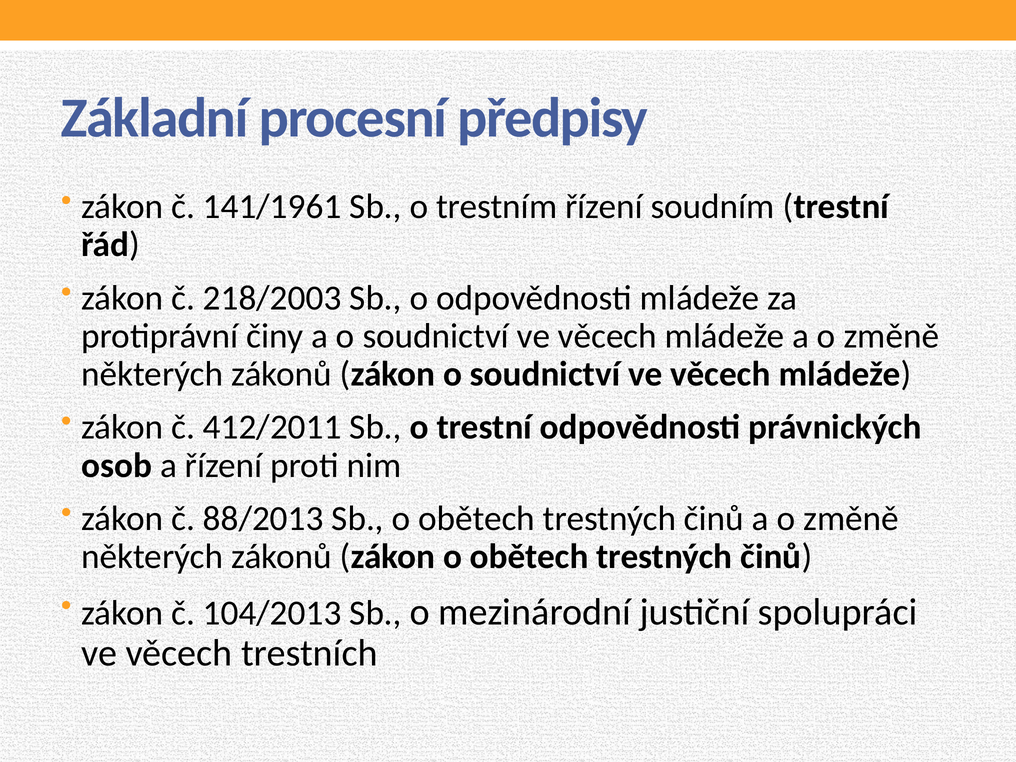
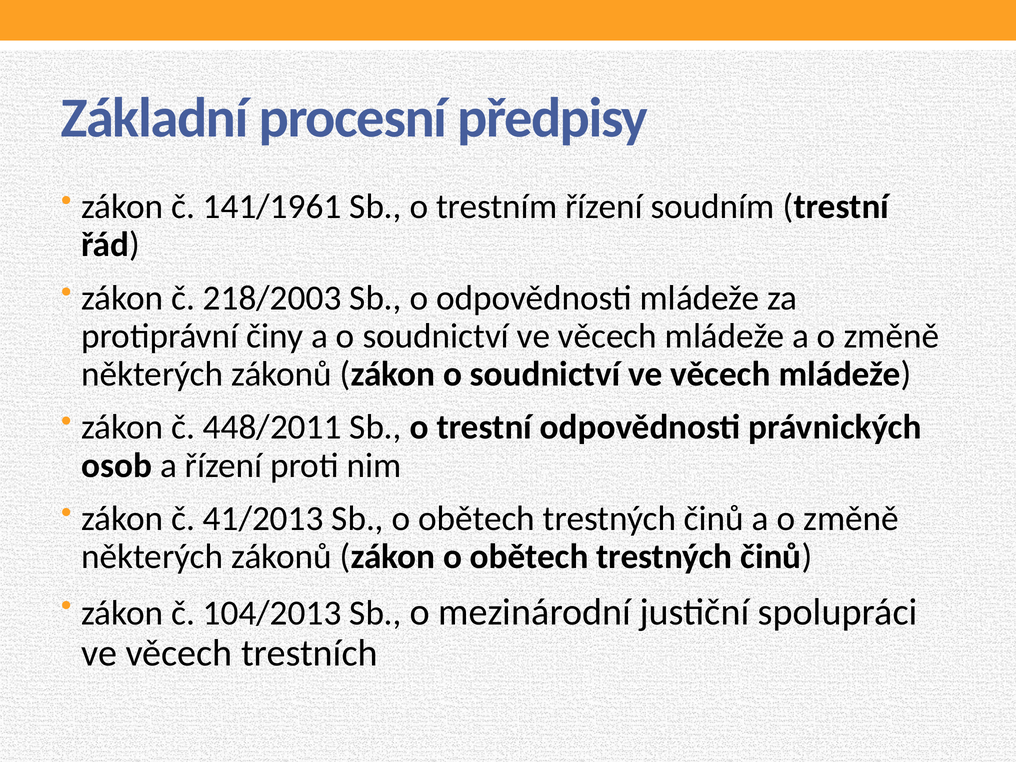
412/2011: 412/2011 -> 448/2011
88/2013: 88/2013 -> 41/2013
